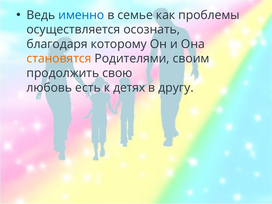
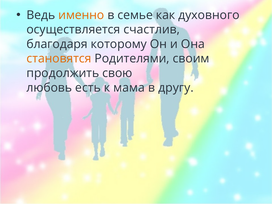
именно colour: blue -> orange
проблемы: проблемы -> духовного
осознать: осознать -> счастлив
детях: детях -> мама
